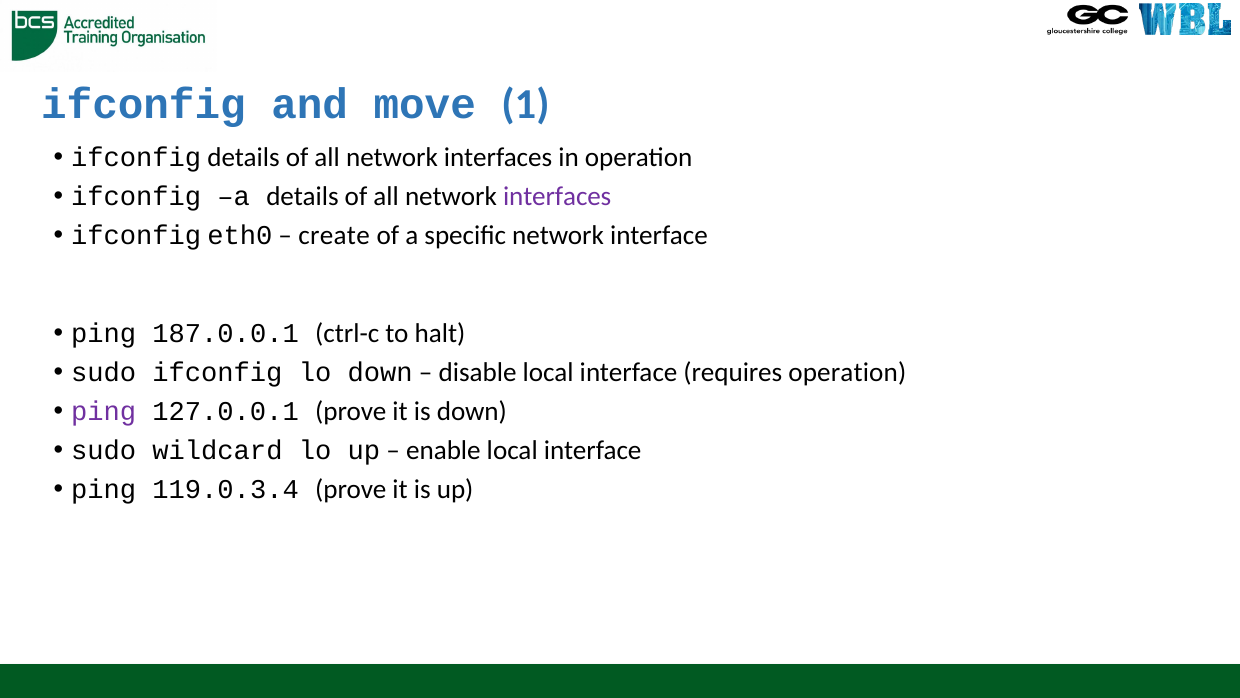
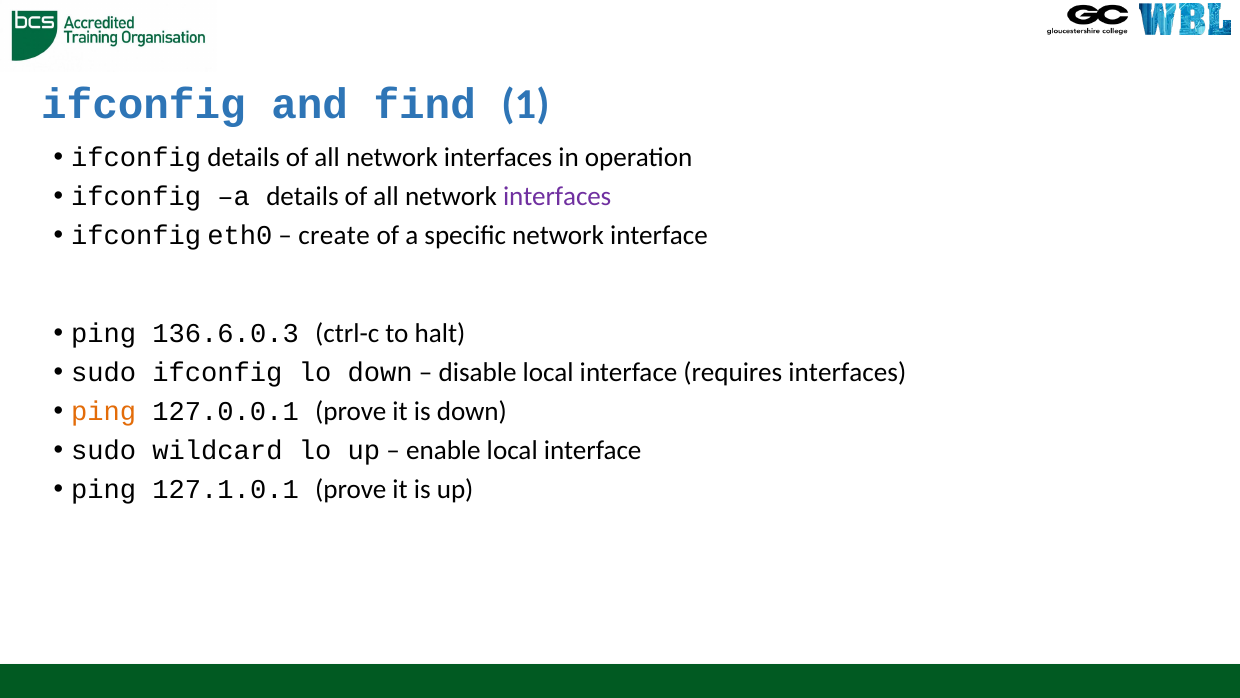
move: move -> find
187.0.0.1: 187.0.0.1 -> 136.6.0.3
requires operation: operation -> interfaces
ping at (104, 411) colour: purple -> orange
119.0.3.4: 119.0.3.4 -> 127.1.0.1
